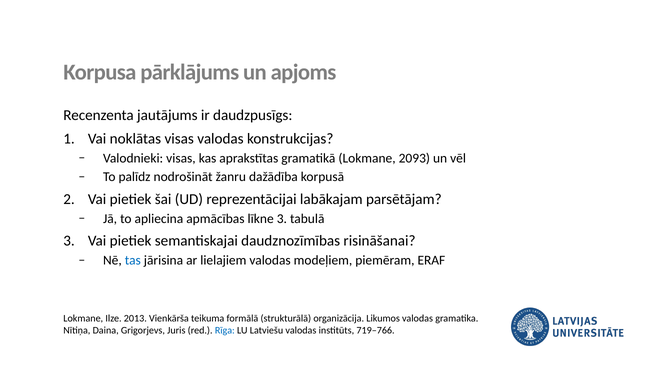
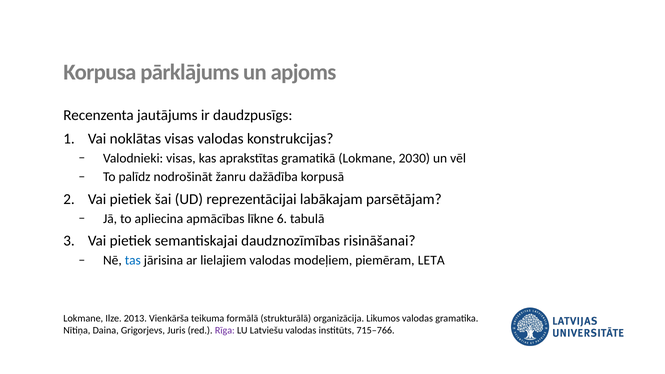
2093: 2093 -> 2030
līkne 3: 3 -> 6
ERAF: ERAF -> LETA
Rīga colour: blue -> purple
719–766: 719–766 -> 715–766
